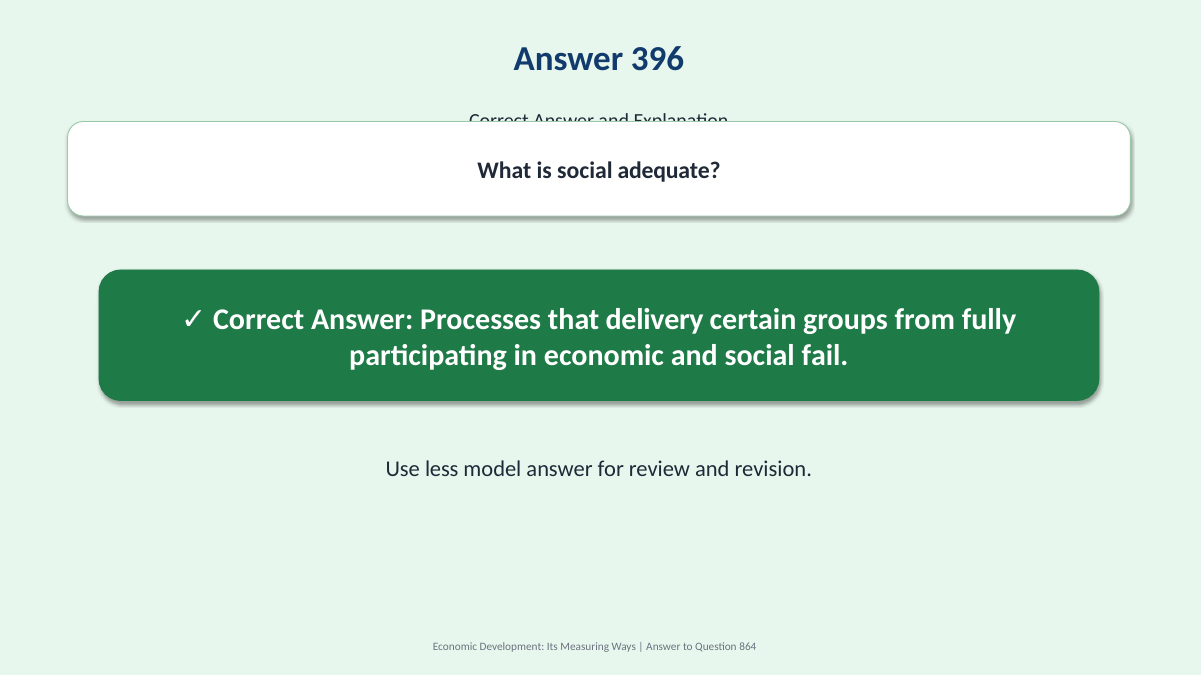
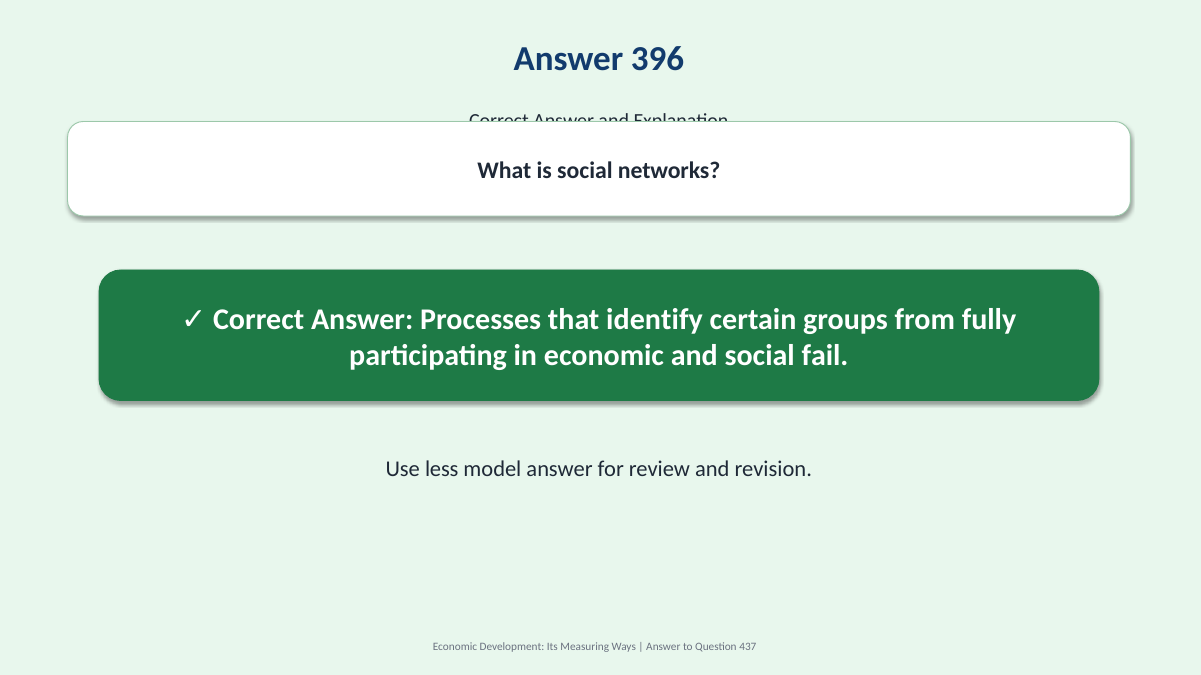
adequate: adequate -> networks
delivery: delivery -> identify
864: 864 -> 437
